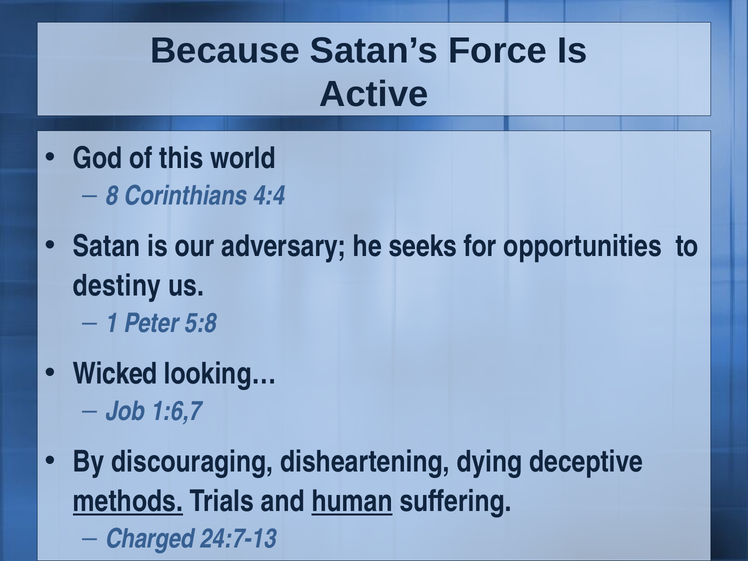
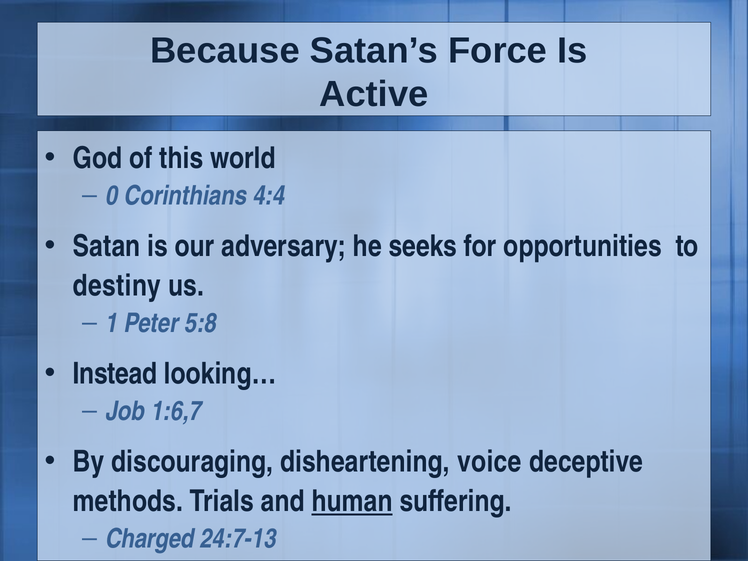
8: 8 -> 0
Wicked: Wicked -> Instead
dying: dying -> voice
methods underline: present -> none
